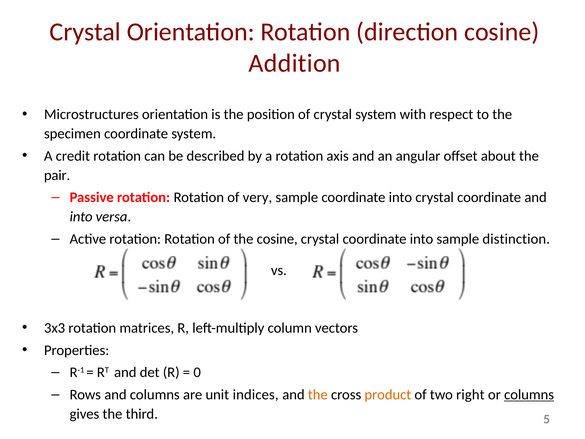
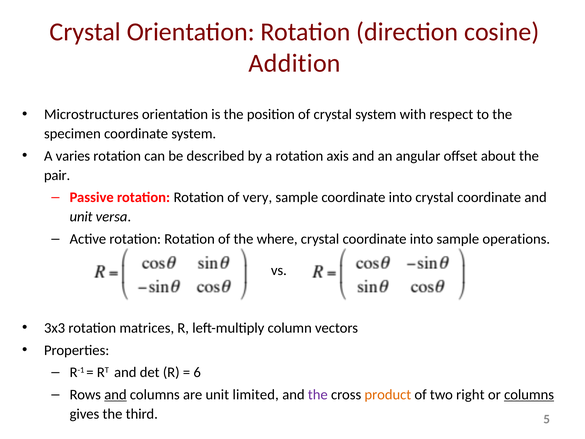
credit: credit -> varies
into at (81, 217): into -> unit
cosine at (277, 239): cosine -> where
distinction: distinction -> operations
0: 0 -> 6
and at (115, 394) underline: none -> present
indices: indices -> limited
the at (318, 394) colour: orange -> purple
